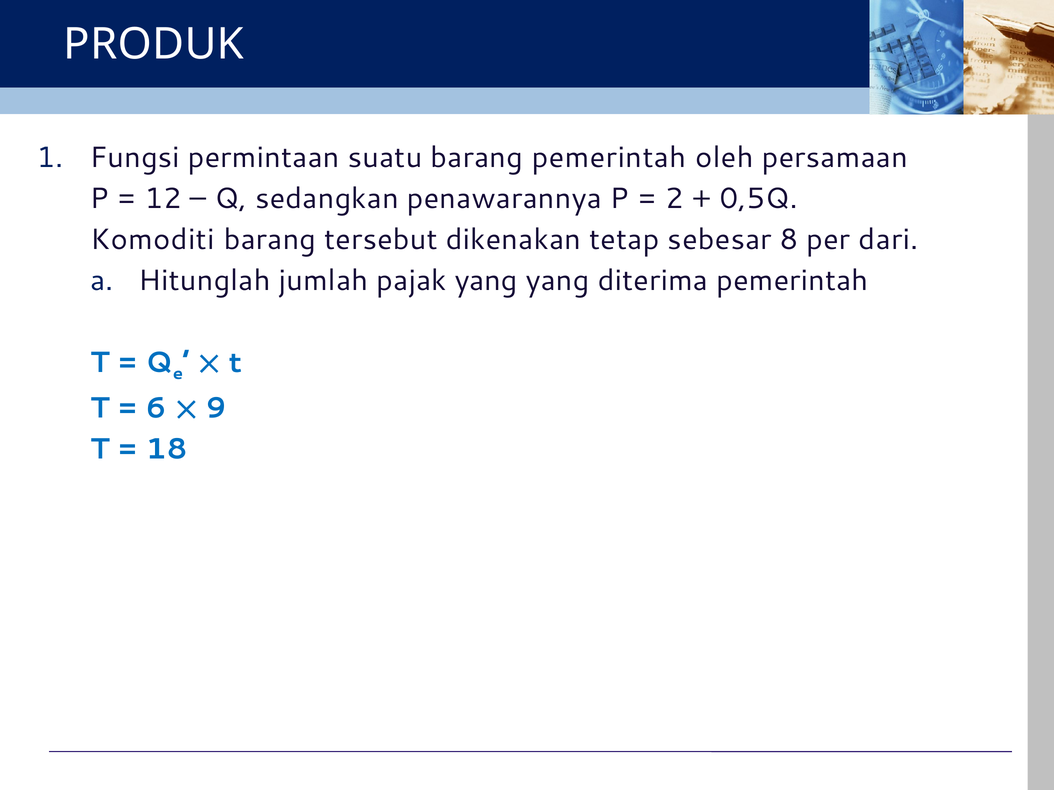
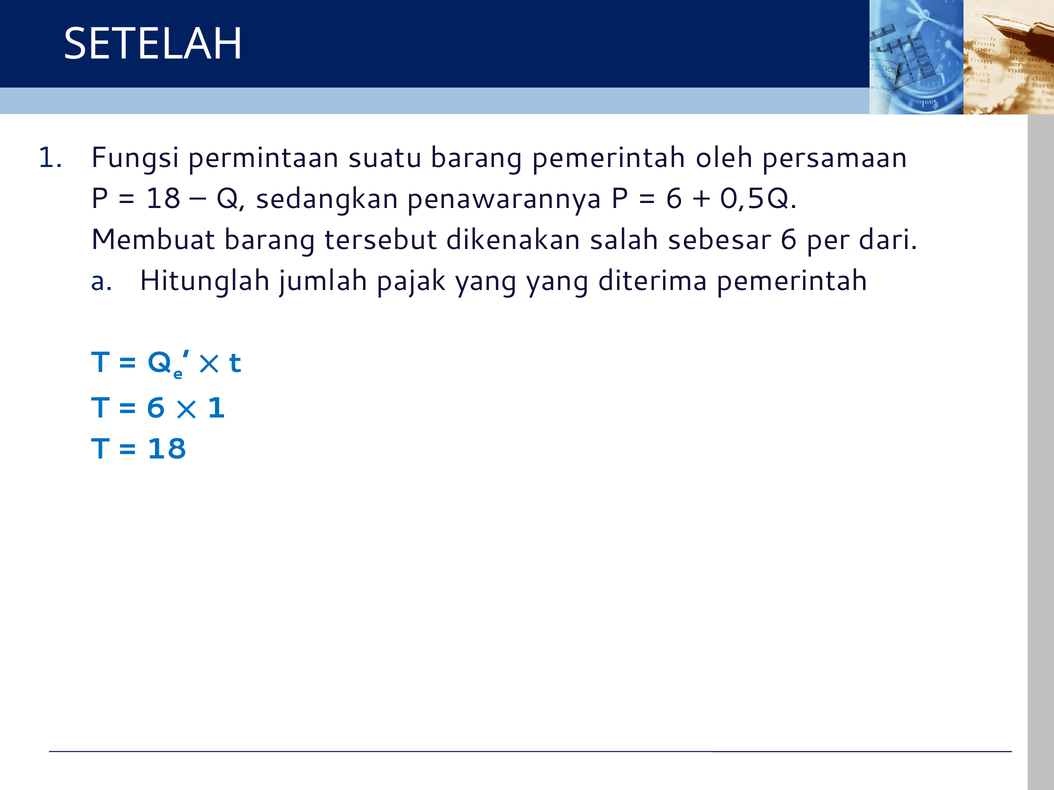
PRODUK: PRODUK -> SETELAH
12 at (163, 199): 12 -> 18
2 at (675, 199): 2 -> 6
Komoditi: Komoditi -> Membuat
tetap: tetap -> salah
sebesar 8: 8 -> 6
9 at (216, 409): 9 -> 1
